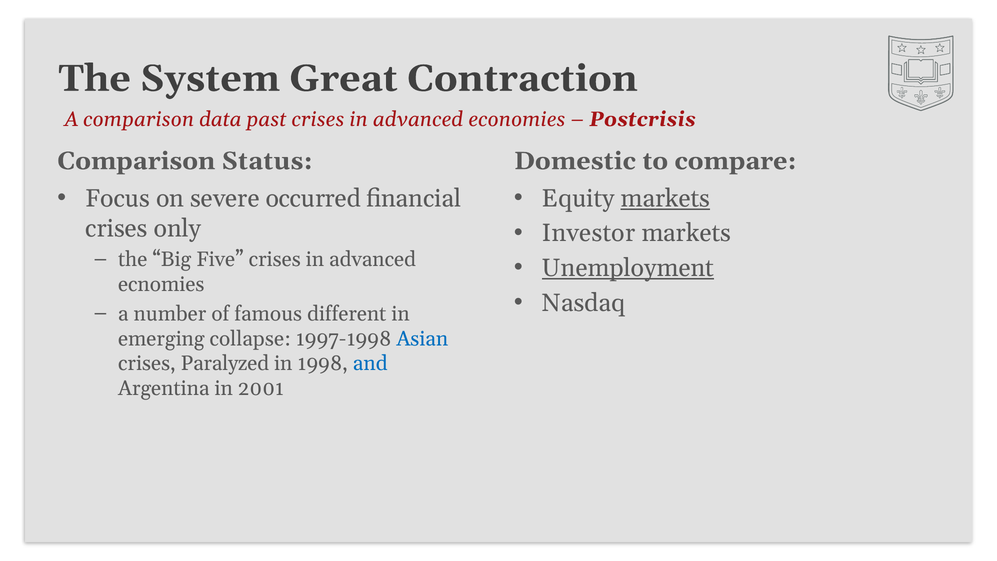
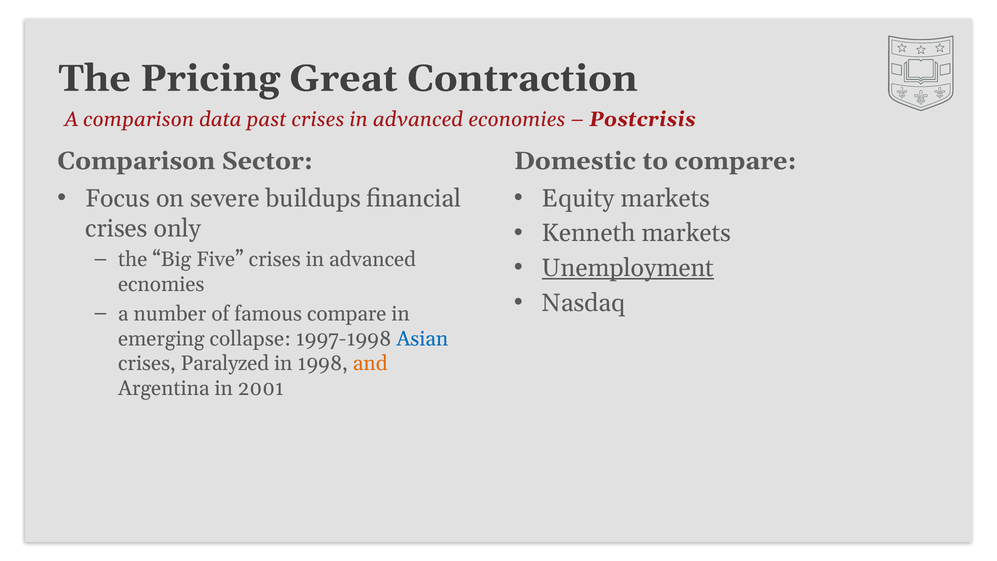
System: System -> Pricing
Status: Status -> Sector
occurred: occurred -> buildups
markets at (665, 198) underline: present -> none
Investor: Investor -> Kenneth
famous different: different -> compare
and colour: blue -> orange
